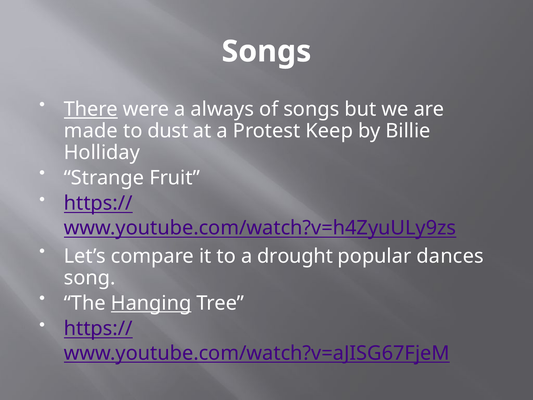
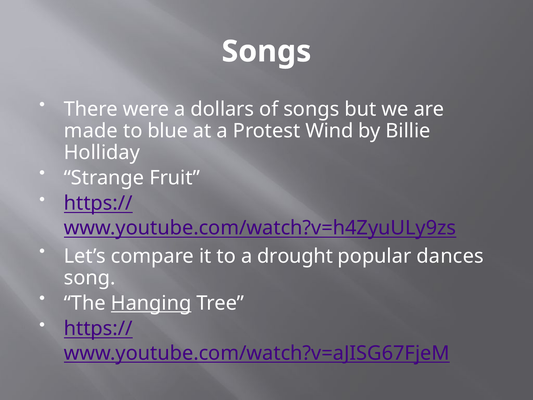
There underline: present -> none
always: always -> dollars
dust: dust -> blue
Keep: Keep -> Wind
